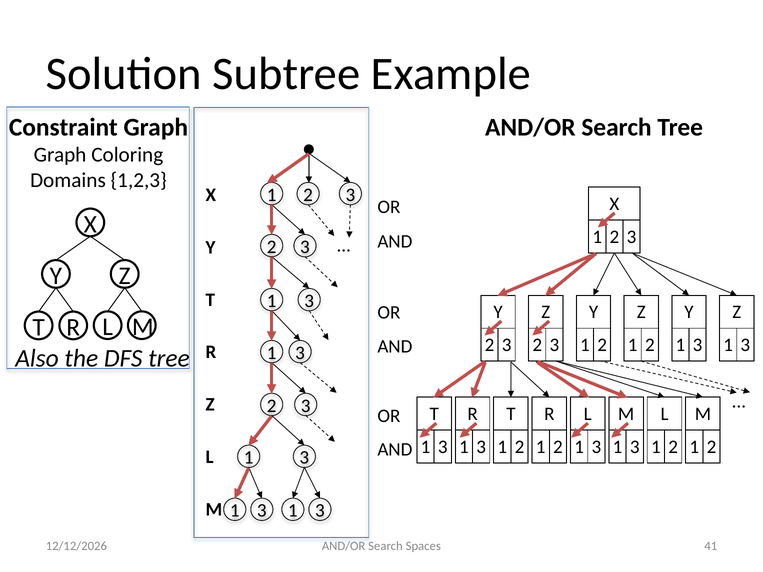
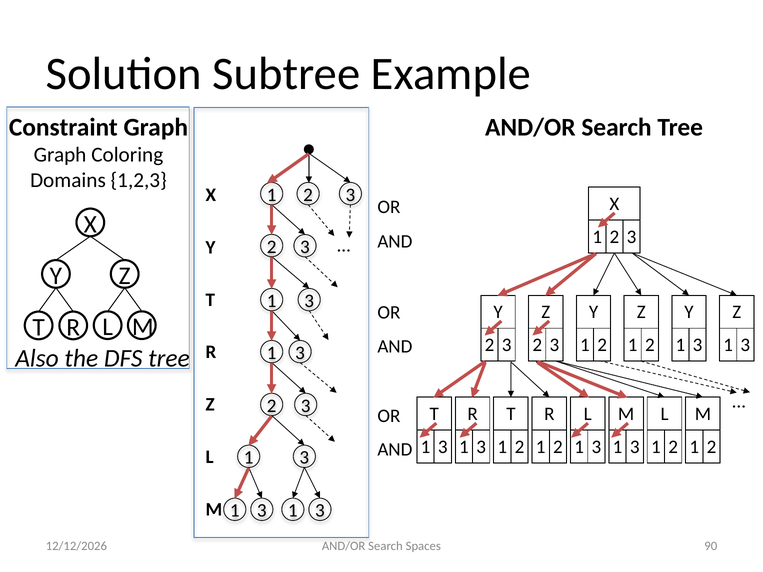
41: 41 -> 90
